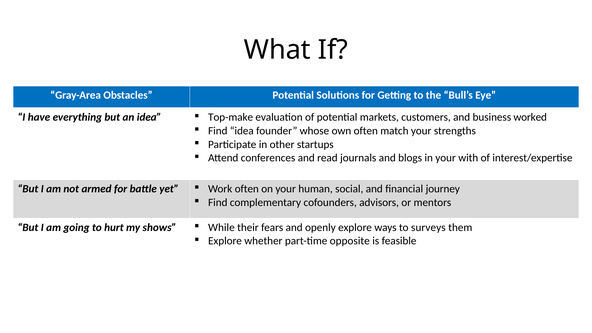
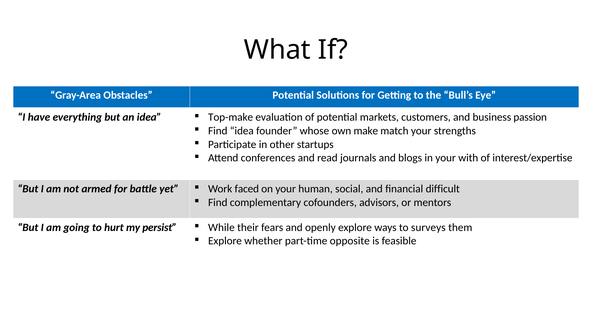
worked: worked -> passion
own often: often -> make
Work often: often -> faced
journey: journey -> difficult
shows: shows -> persist
